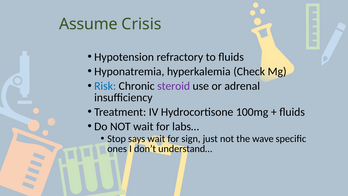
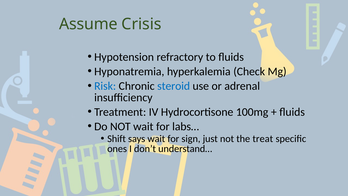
steroid colour: purple -> blue
Stop: Stop -> Shift
wave: wave -> treat
